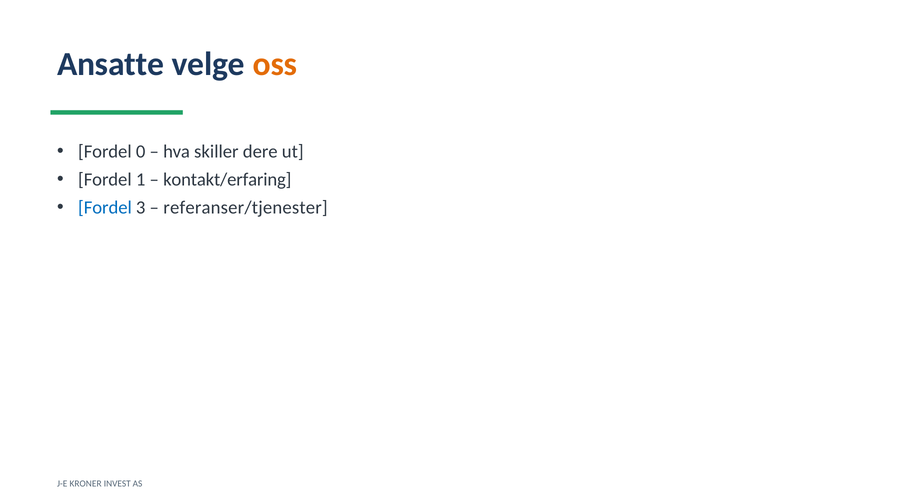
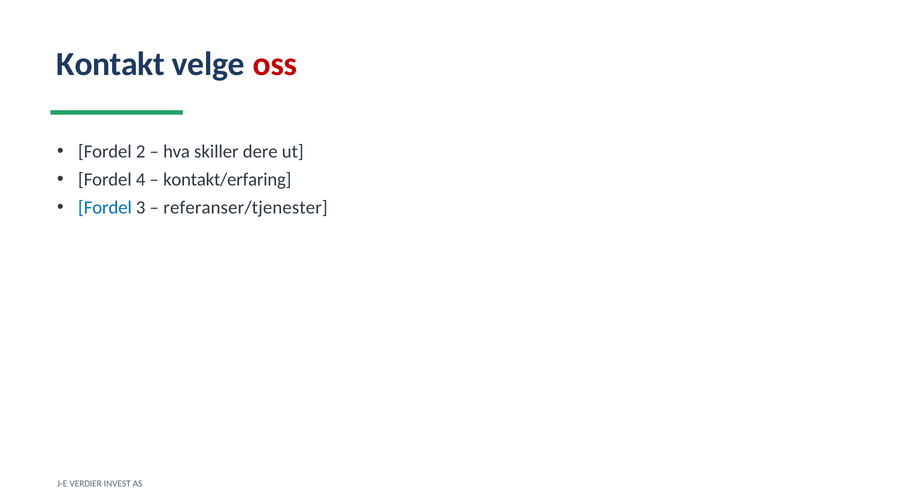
Ansatte: Ansatte -> Kontakt
oss colour: orange -> red
0: 0 -> 2
1: 1 -> 4
KRONER: KRONER -> VERDIER
